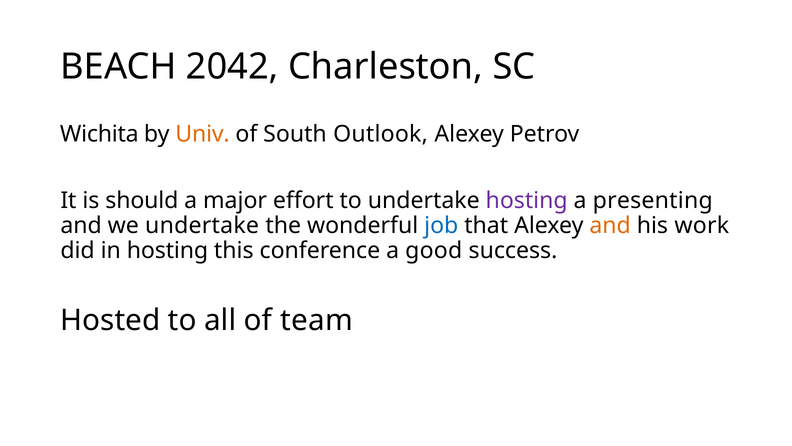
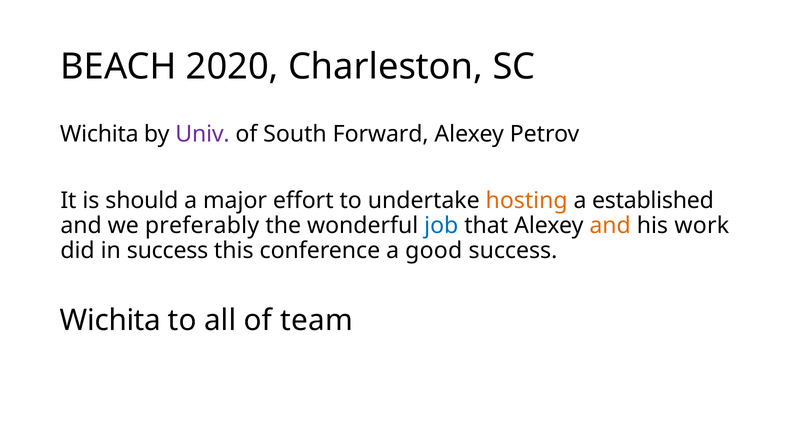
2042: 2042 -> 2020
Univ colour: orange -> purple
Outlook: Outlook -> Forward
hosting at (527, 200) colour: purple -> orange
presenting: presenting -> established
we undertake: undertake -> preferably
in hosting: hosting -> success
Hosted at (110, 320): Hosted -> Wichita
